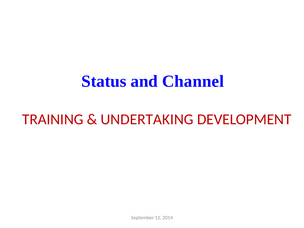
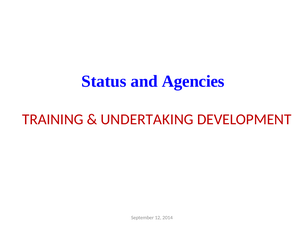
Channel: Channel -> Agencies
